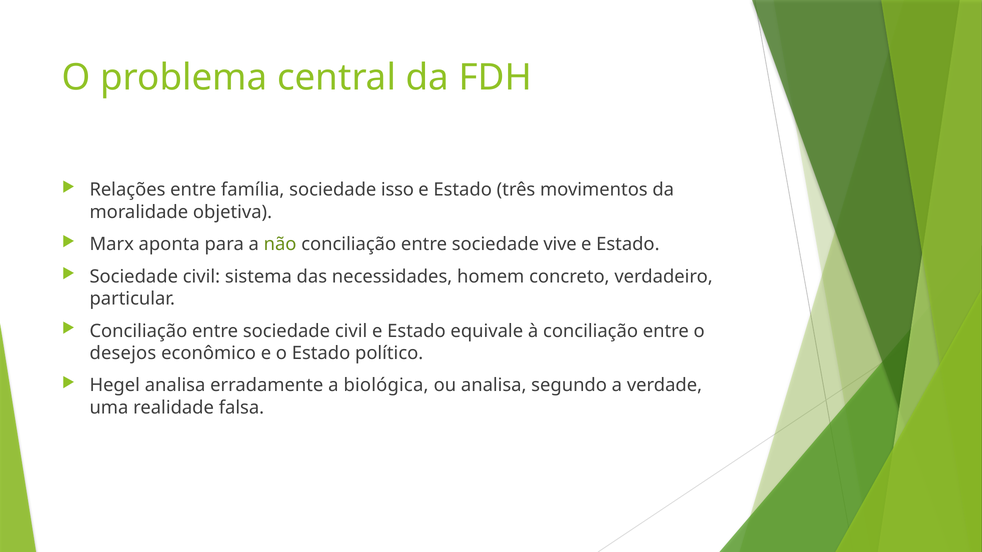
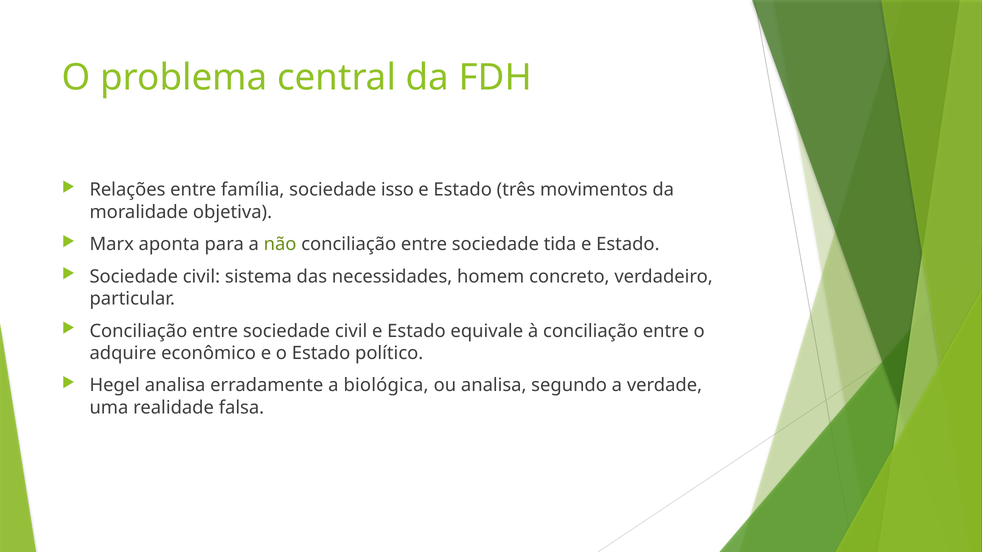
vive: vive -> tida
desejos: desejos -> adquire
